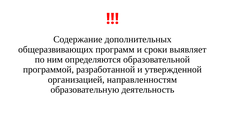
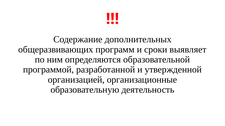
направленностям: направленностям -> организационные
